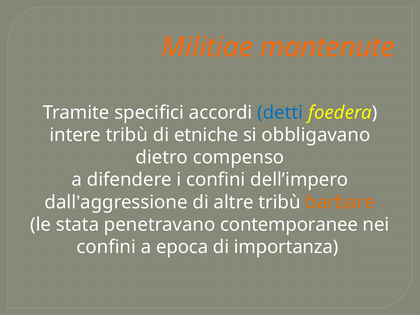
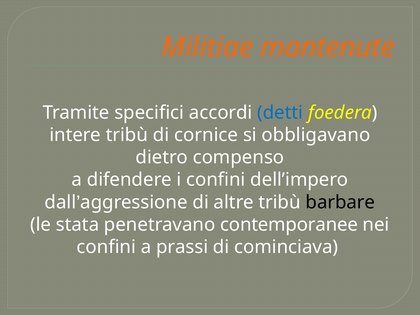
etniche: etniche -> cornice
barbare colour: orange -> black
epoca: epoca -> prassi
importanza: importanza -> cominciava
